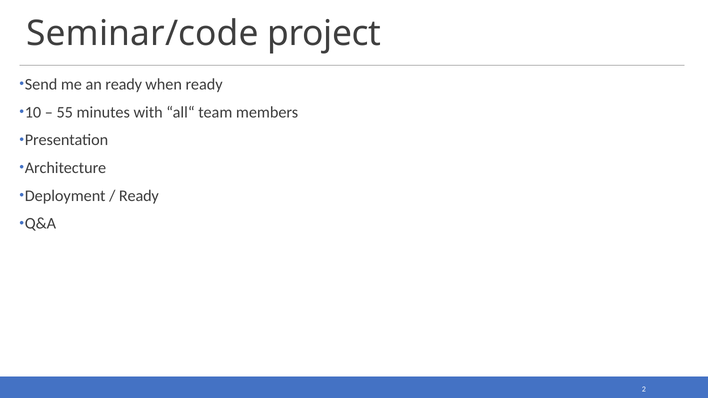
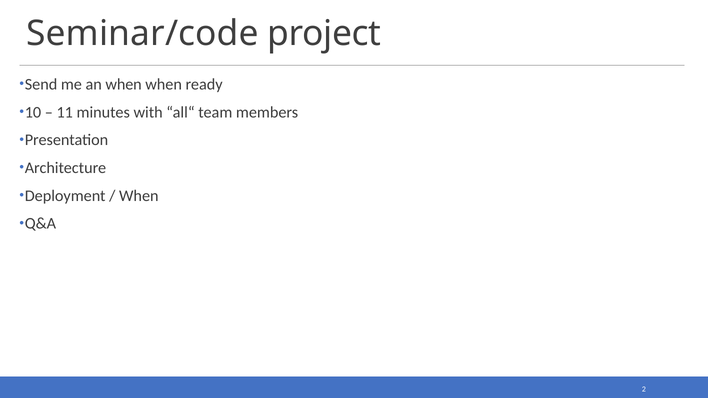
an ready: ready -> when
55: 55 -> 11
Ready at (139, 196): Ready -> When
